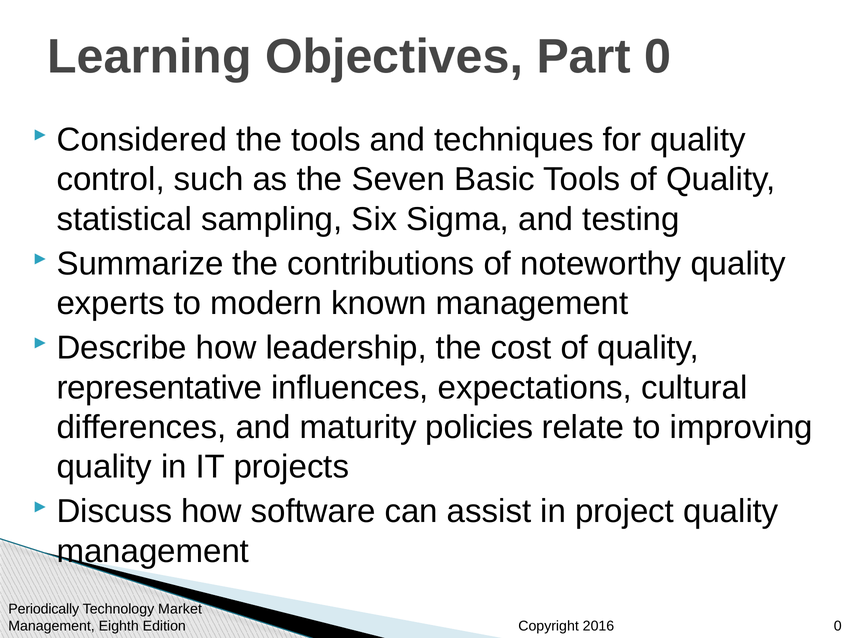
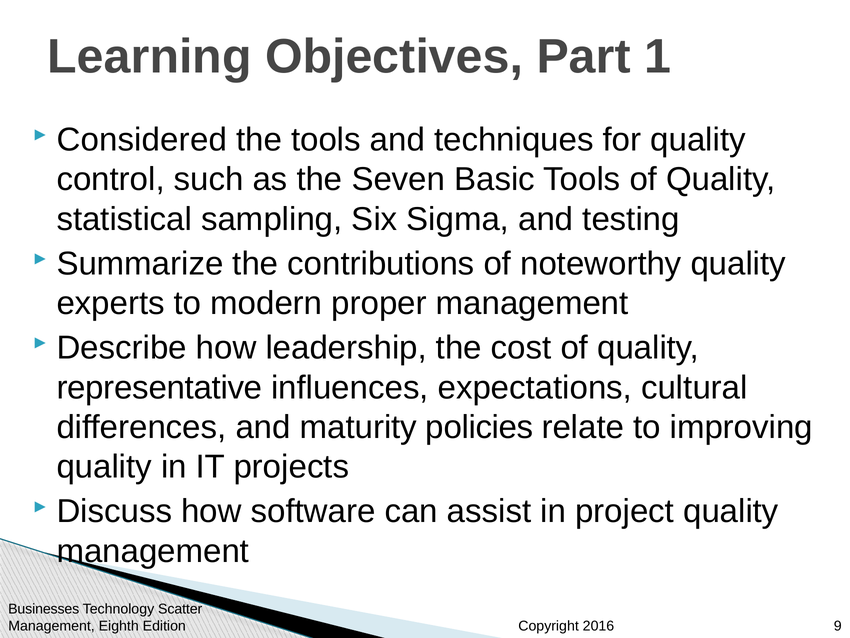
Part 0: 0 -> 1
known: known -> proper
Periodically: Periodically -> Businesses
Market: Market -> Scatter
Edition 0: 0 -> 9
